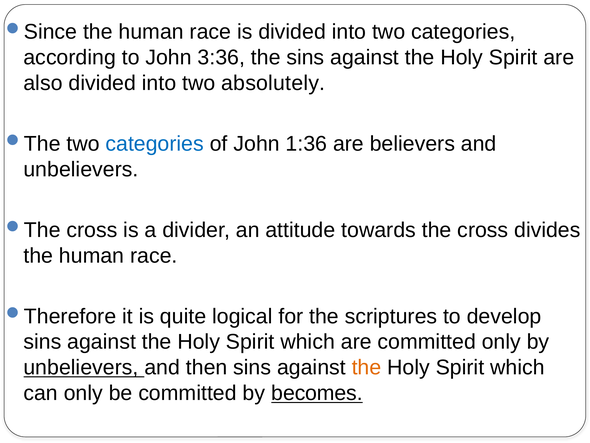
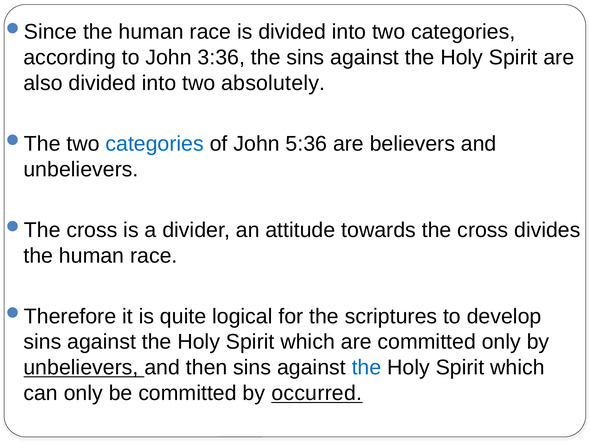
1:36: 1:36 -> 5:36
the at (367, 367) colour: orange -> blue
becomes: becomes -> occurred
